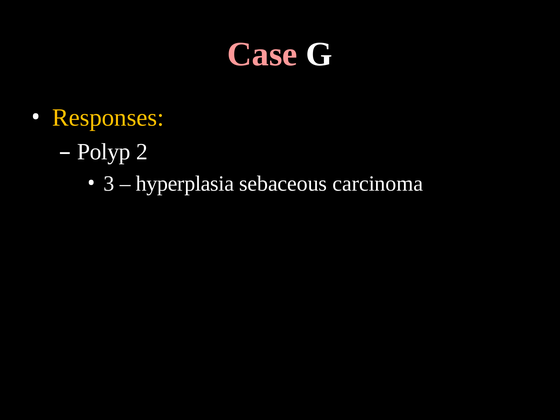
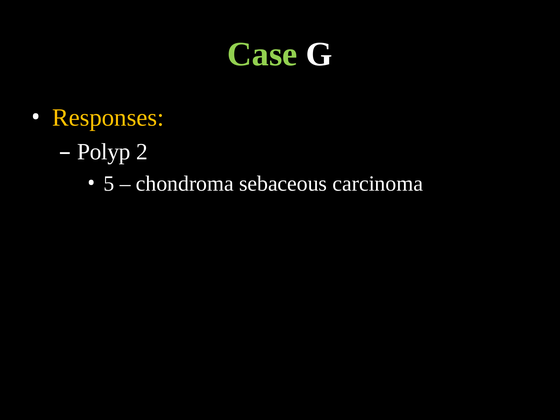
Case colour: pink -> light green
3: 3 -> 5
hyperplasia: hyperplasia -> chondroma
